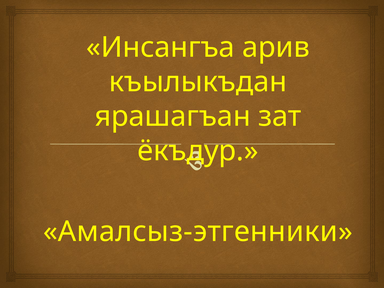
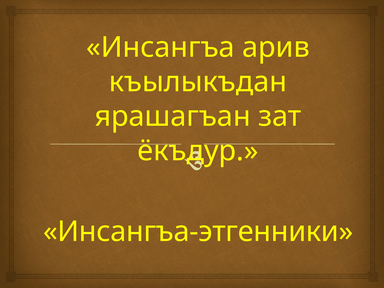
Амалсыз-этгенники: Амалсыз-этгенники -> Инсангъа-этгенники
